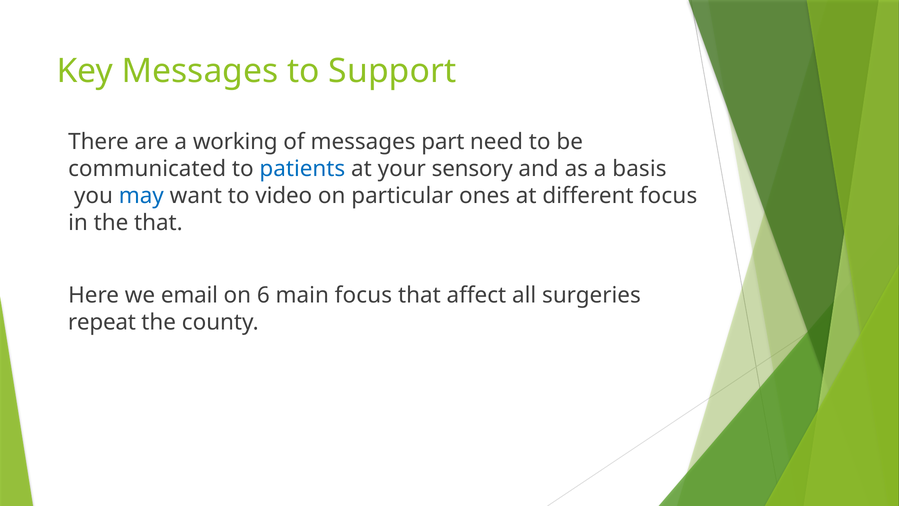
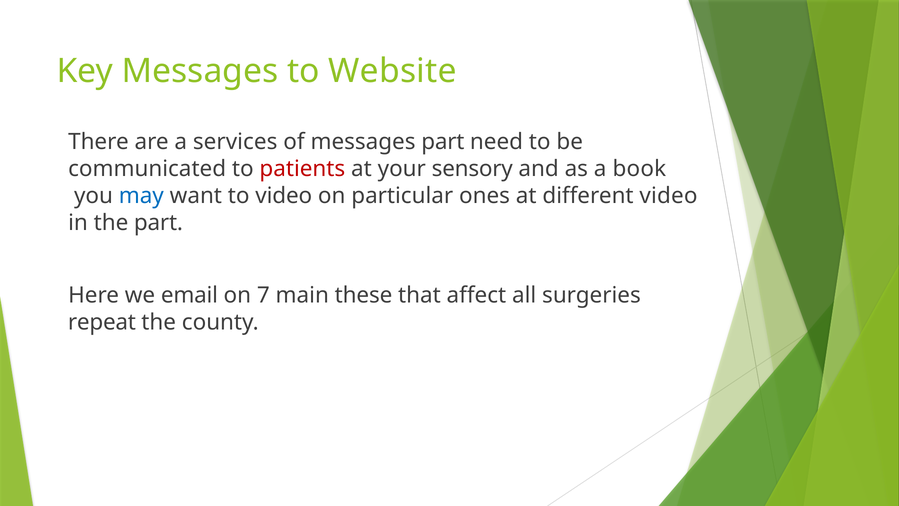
Support: Support -> Website
working: working -> services
patients colour: blue -> red
basis: basis -> book
different focus: focus -> video
the that: that -> part
6: 6 -> 7
main focus: focus -> these
